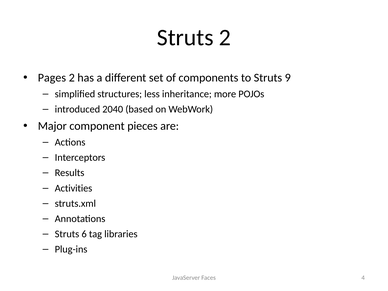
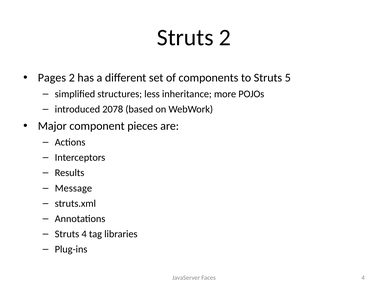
9: 9 -> 5
2040: 2040 -> 2078
Activities: Activities -> Message
Struts 6: 6 -> 4
